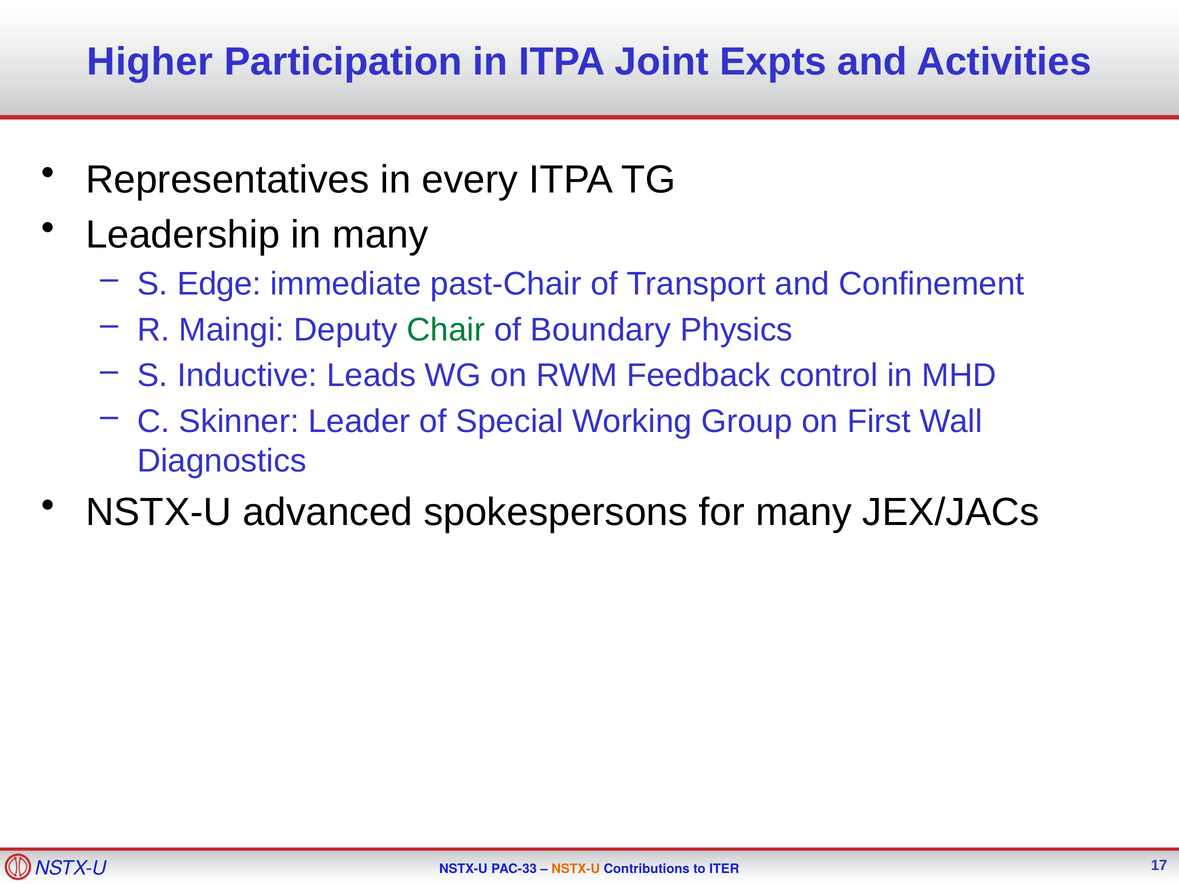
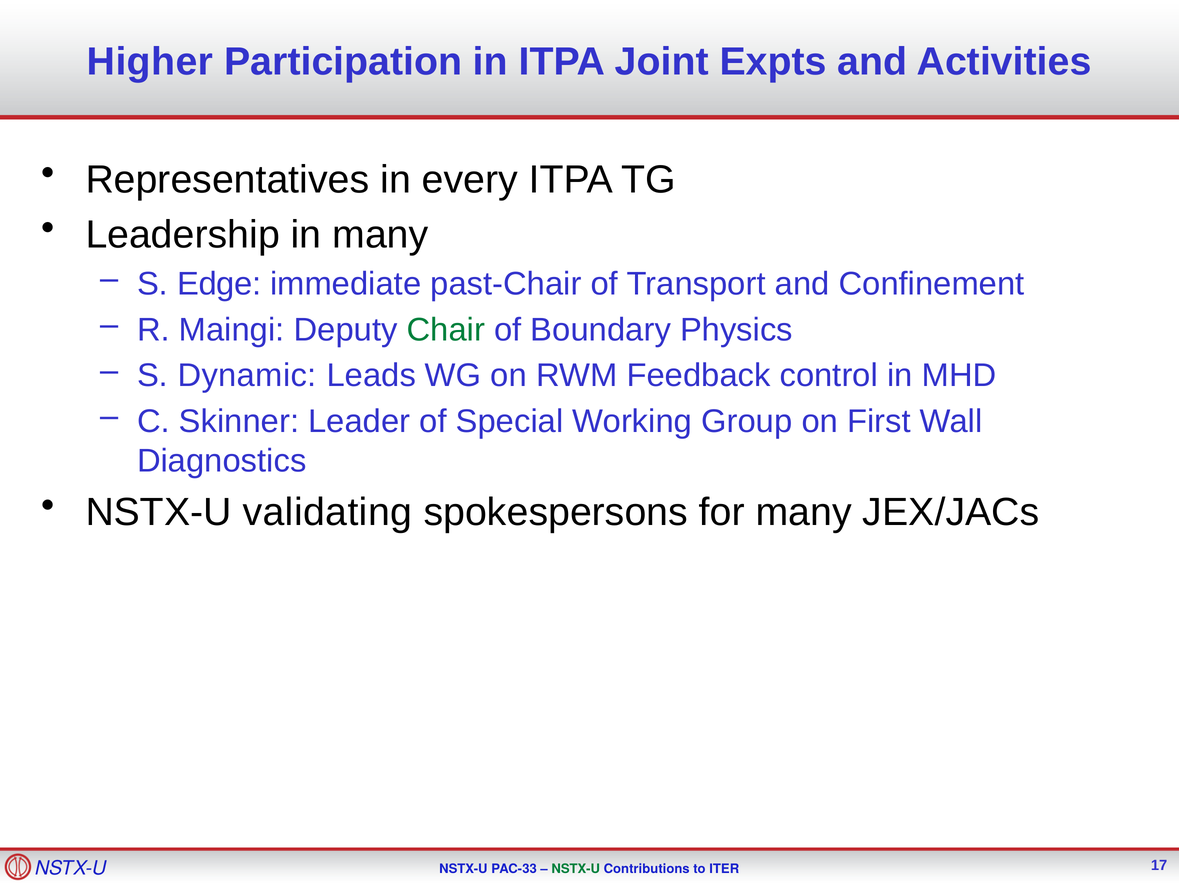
Inductive: Inductive -> Dynamic
advanced: advanced -> validating
NSTX-U at (576, 869) colour: orange -> green
